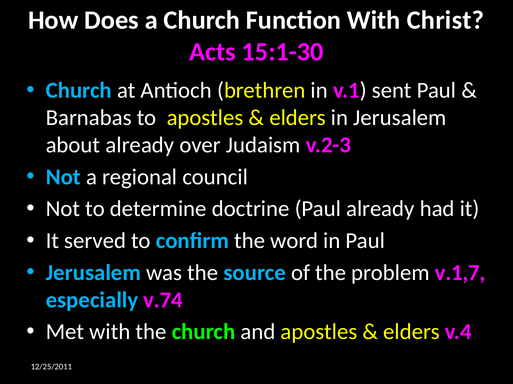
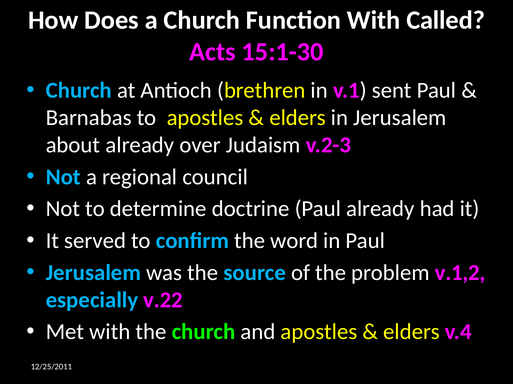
Christ: Christ -> Called
v.1,7: v.1,7 -> v.1,2
v.74: v.74 -> v.22
